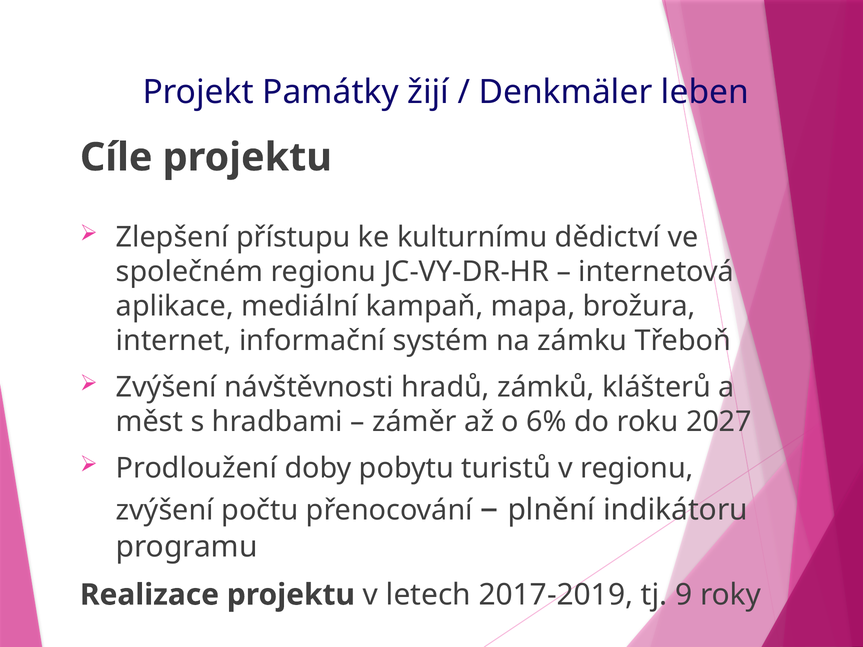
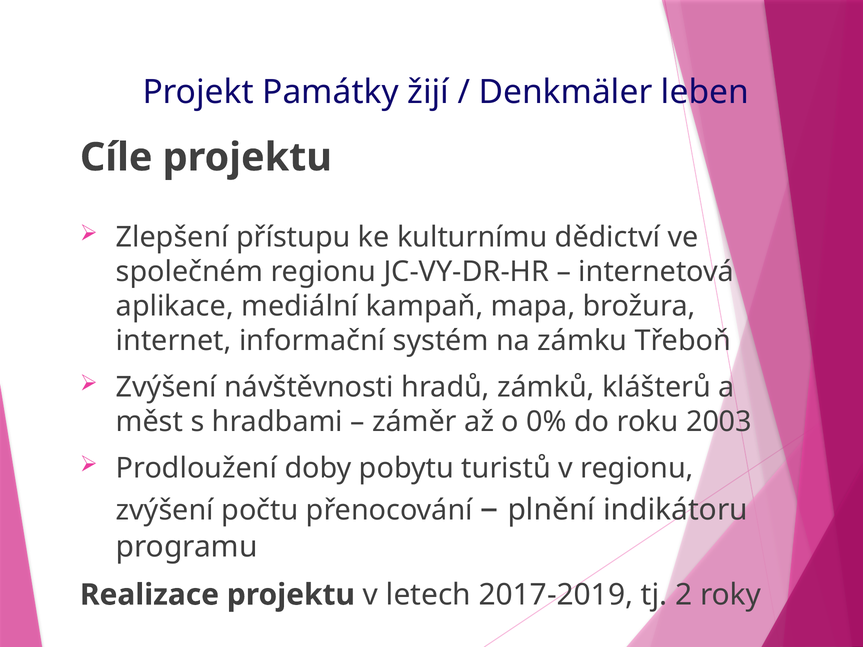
6%: 6% -> 0%
2027: 2027 -> 2003
9: 9 -> 2
